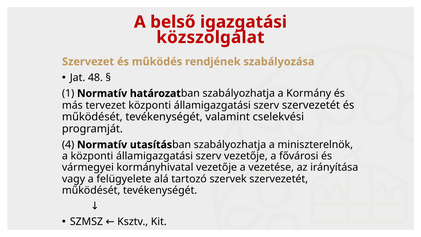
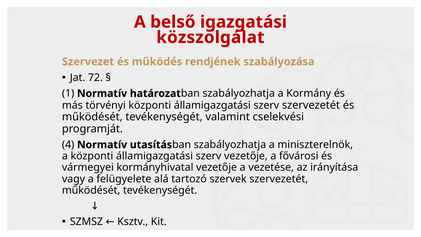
48: 48 -> 72
tervezet: tervezet -> törvényi
